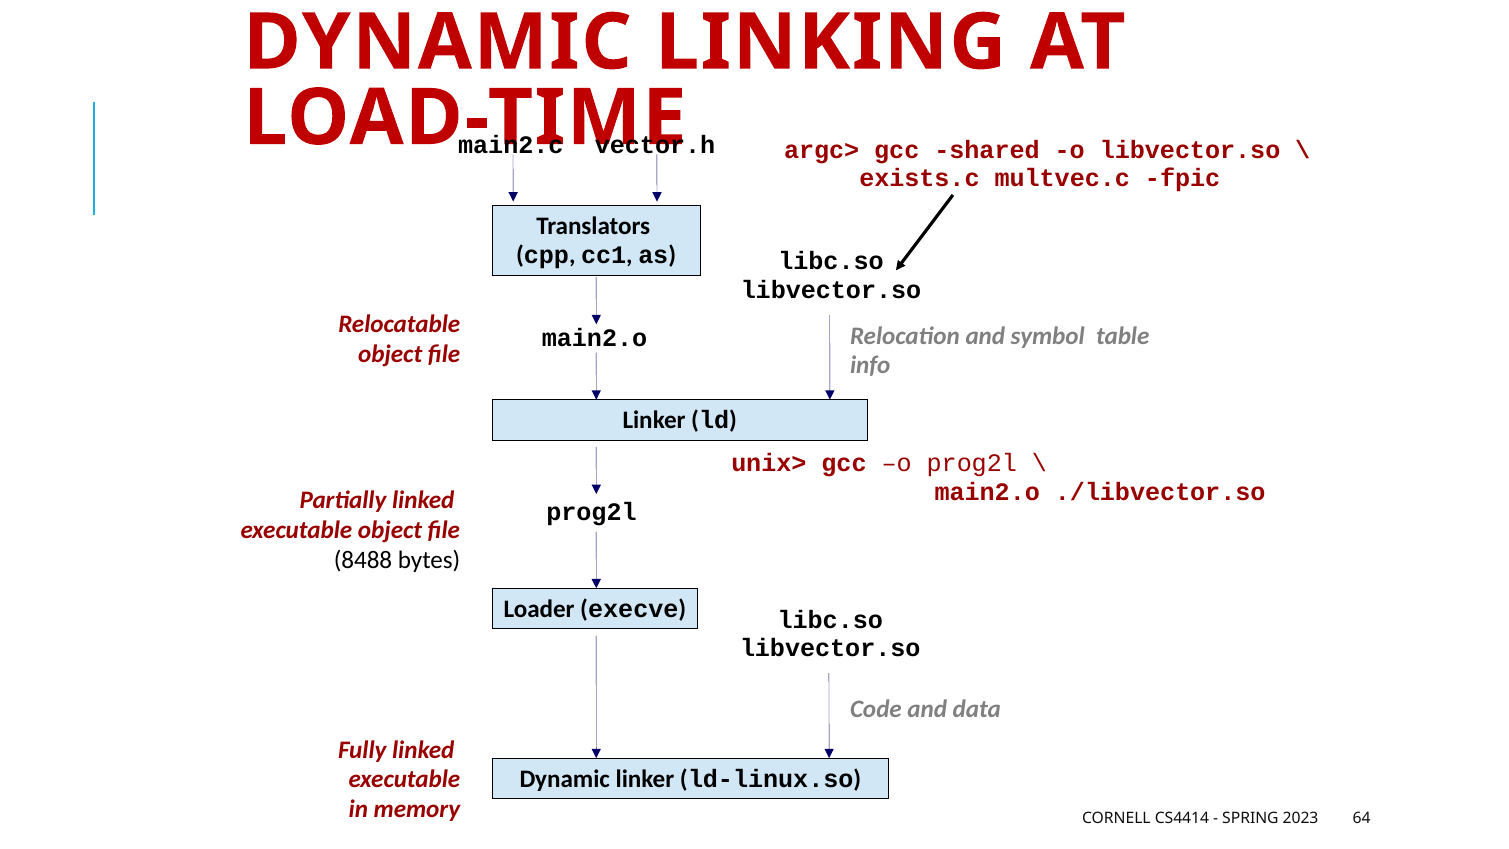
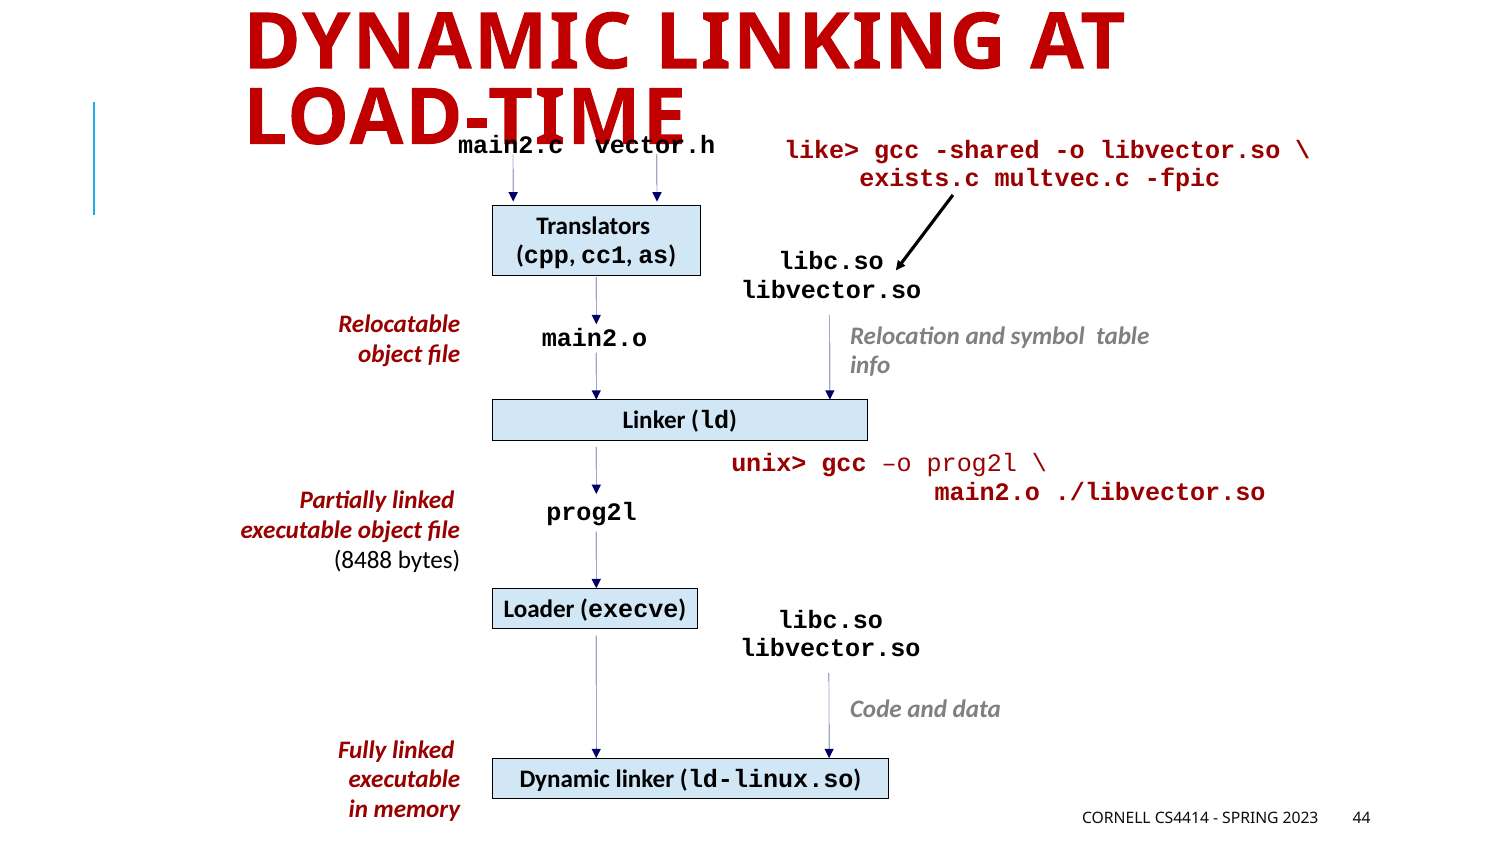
argc>: argc> -> like>
64: 64 -> 44
